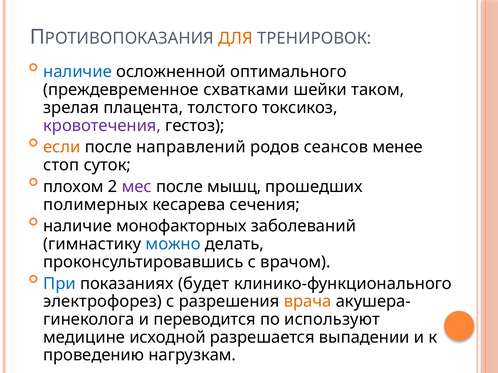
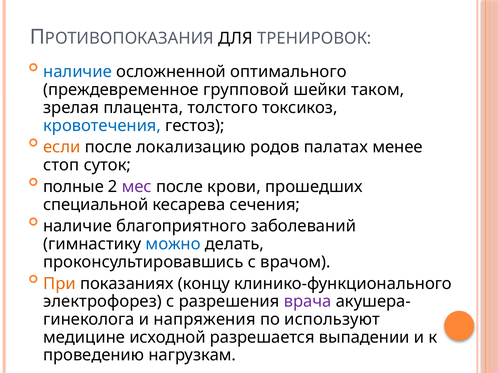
ДЛЯ colour: orange -> black
схватками: схватками -> групповой
кровотечения colour: purple -> blue
направлений: направлений -> локализацию
сеансов: сеансов -> палатах
плохом: плохом -> полные
мышц: мышц -> крови
полимерных: полимерных -> специальной
монофакторных: монофакторных -> благоприятного
При colour: blue -> orange
будет: будет -> концу
врача colour: orange -> purple
переводится: переводится -> напряжения
